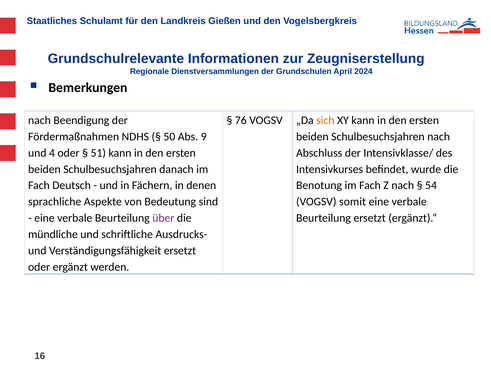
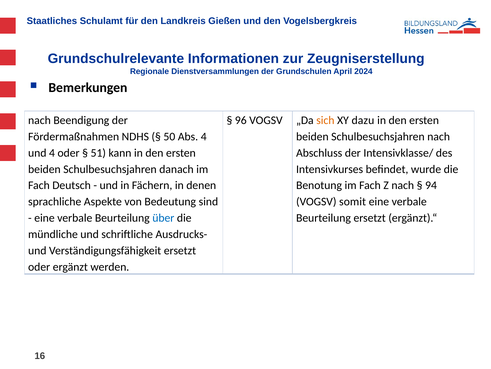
76: 76 -> 96
XY kann: kann -> dazu
Abs 9: 9 -> 4
54: 54 -> 94
über colour: purple -> blue
